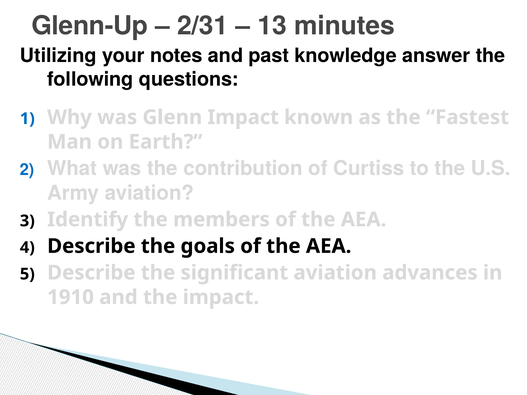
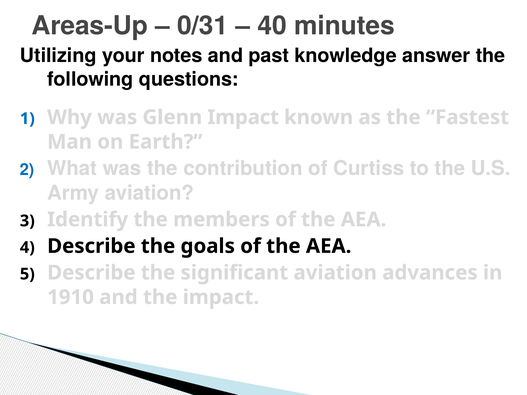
Glenn-Up: Glenn-Up -> Areas-Up
2/31: 2/31 -> 0/31
13: 13 -> 40
